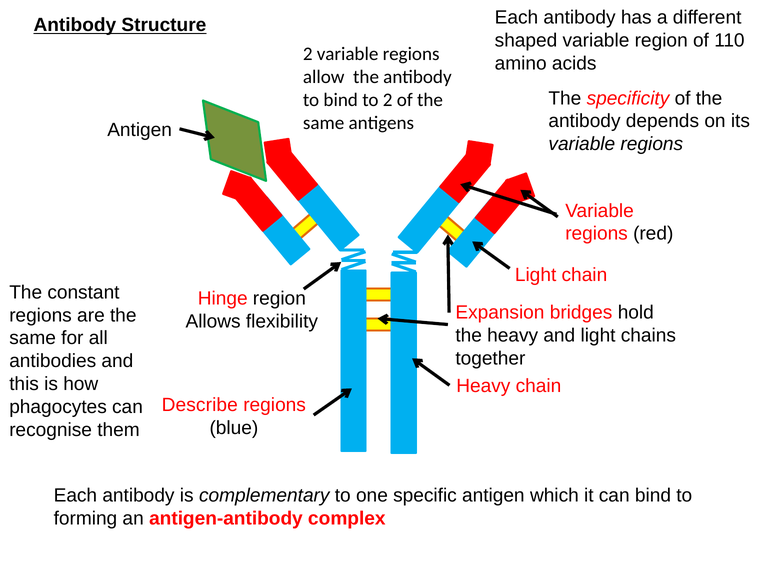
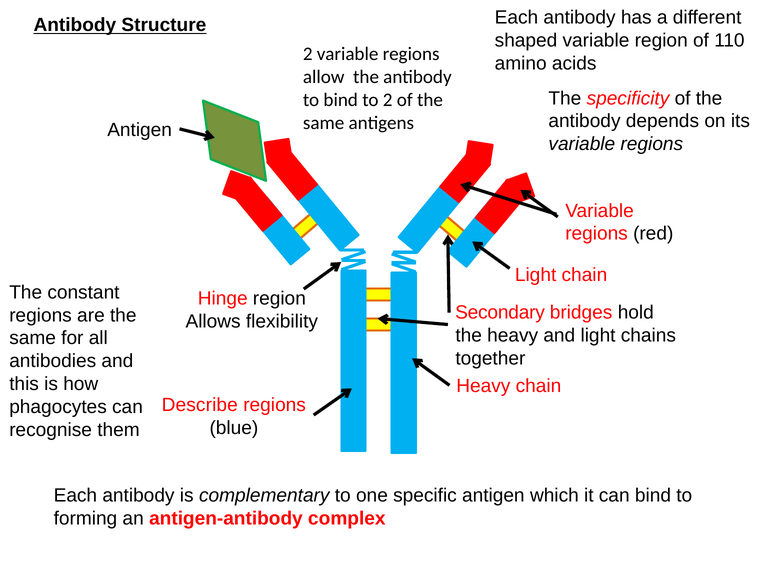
Expansion: Expansion -> Secondary
